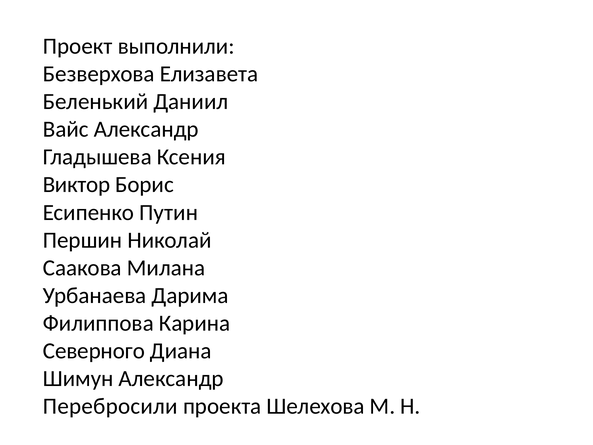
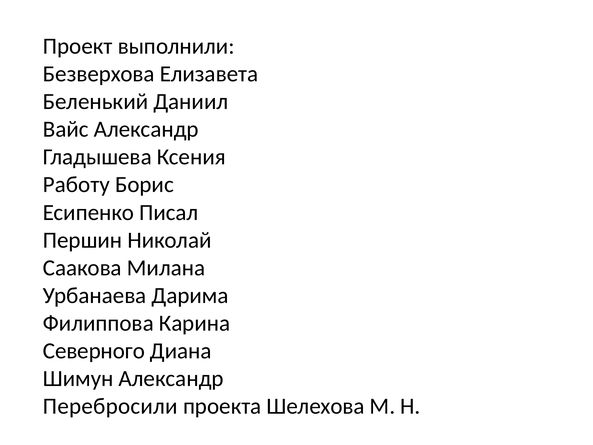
Виктор: Виктор -> Работу
Путин: Путин -> Писал
